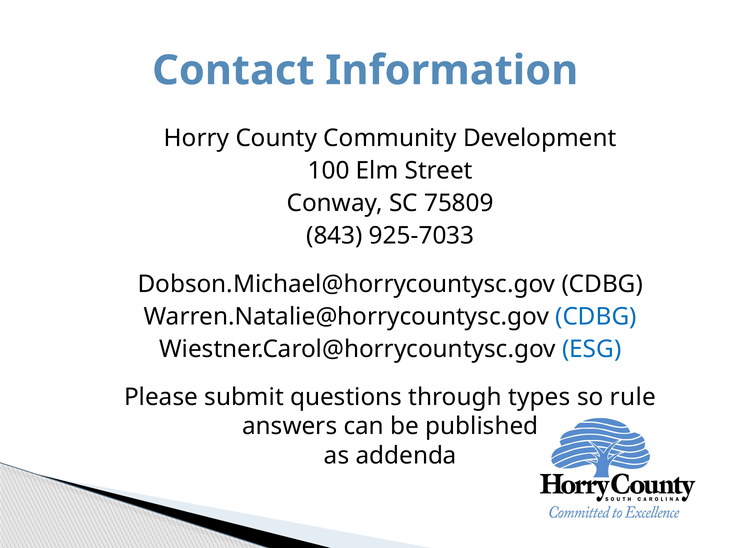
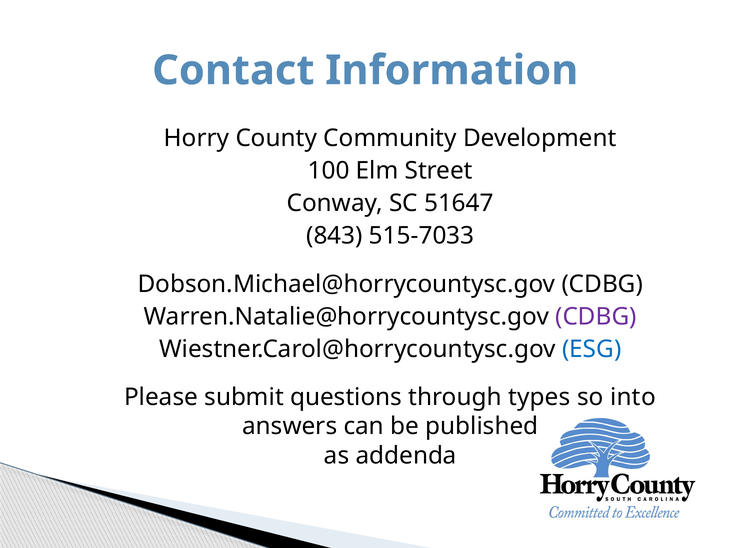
75809: 75809 -> 51647
925-7033: 925-7033 -> 515-7033
CDBG at (596, 317) colour: blue -> purple
rule: rule -> into
